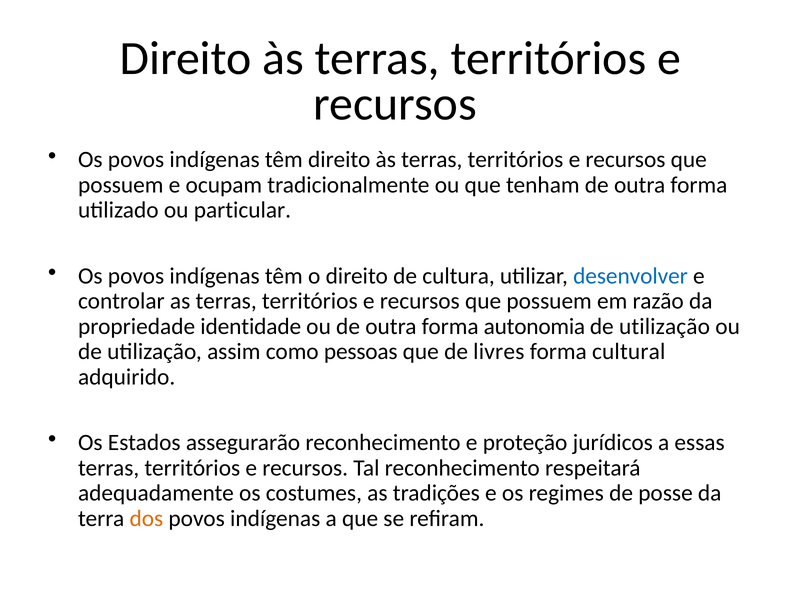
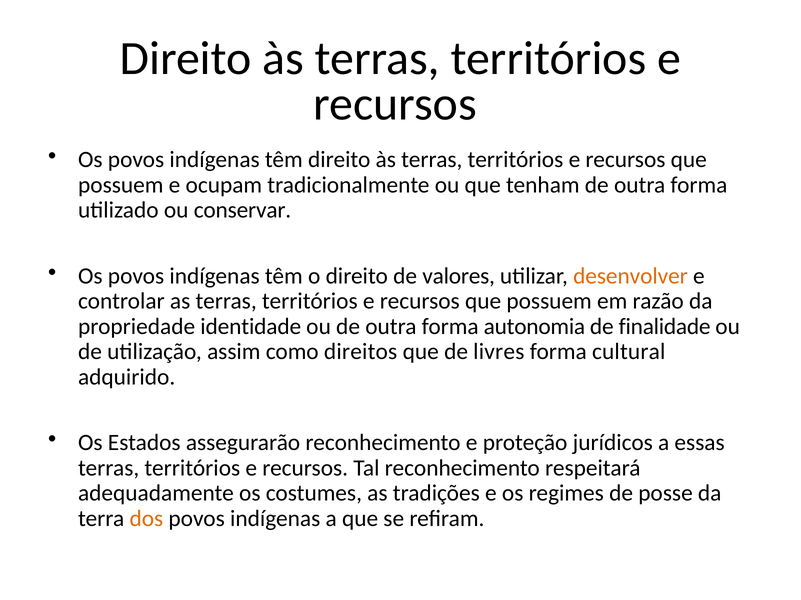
particular: particular -> conservar
cultura: cultura -> valores
desenvolver colour: blue -> orange
utilização at (664, 327): utilização -> finalidade
pessoas: pessoas -> direitos
